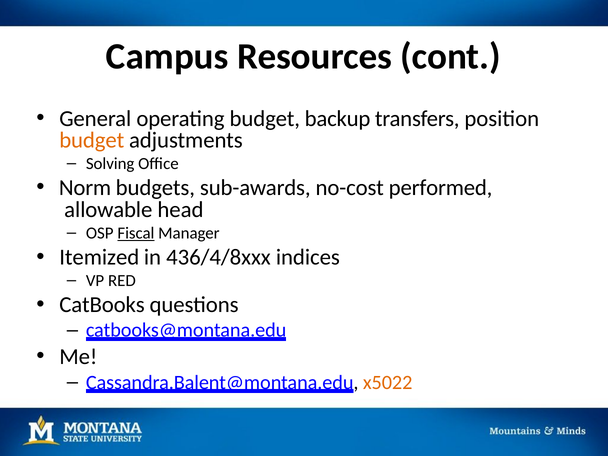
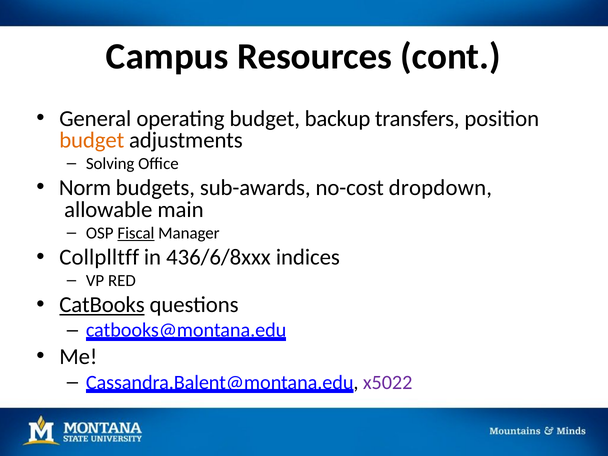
performed: performed -> dropdown
head: head -> main
Itemized: Itemized -> Collplltff
436/4/8xxx: 436/4/8xxx -> 436/6/8xxx
CatBooks underline: none -> present
x5022 colour: orange -> purple
